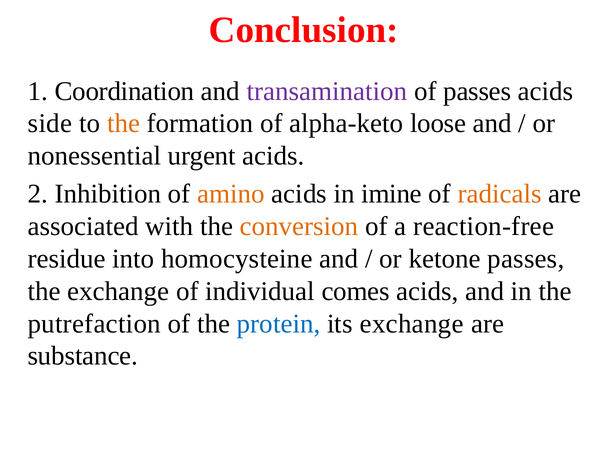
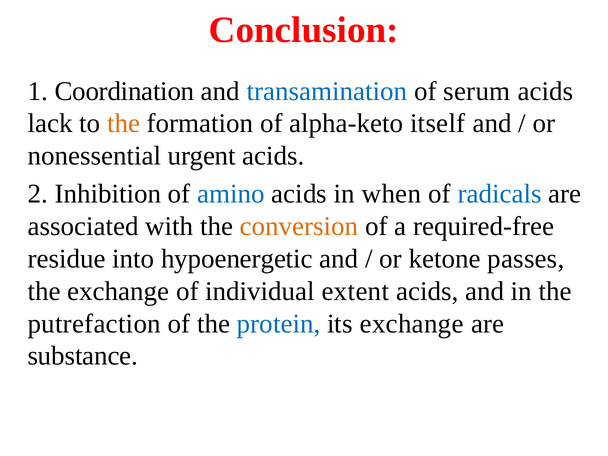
transamination colour: purple -> blue
of passes: passes -> serum
side: side -> lack
loose: loose -> itself
amino colour: orange -> blue
imine: imine -> when
radicals colour: orange -> blue
reaction-free: reaction-free -> required-free
homocysteine: homocysteine -> hypoenergetic
comes: comes -> extent
